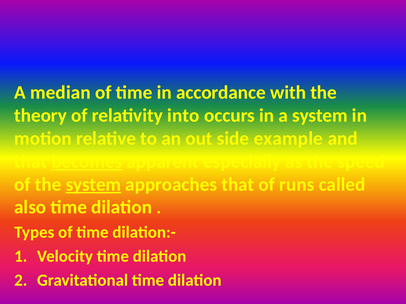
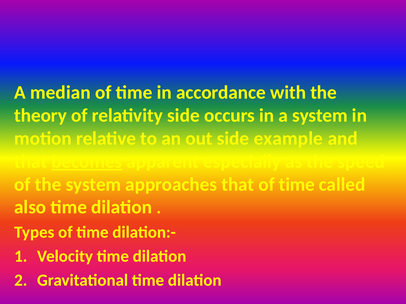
relativity into: into -> side
system at (93, 185) underline: present -> none
that of runs: runs -> time
